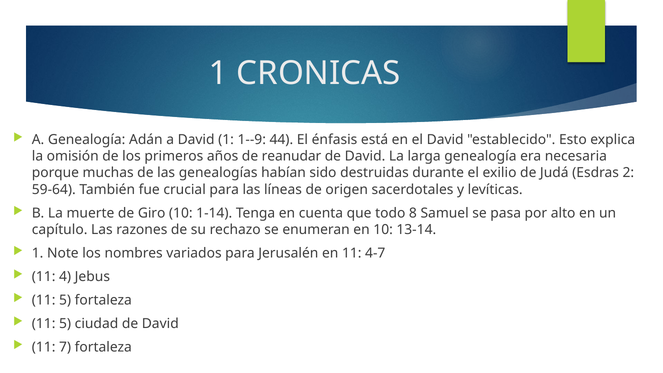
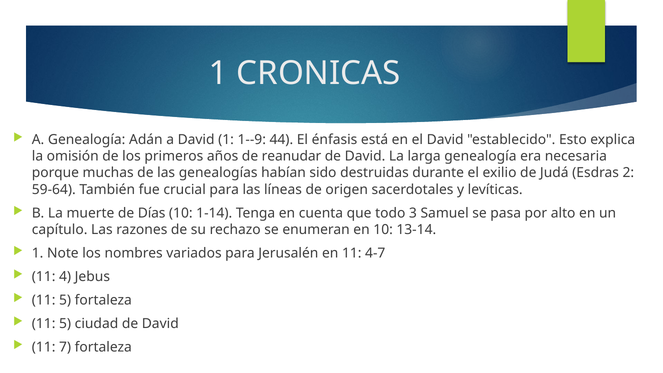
Giro: Giro -> Días
8: 8 -> 3
